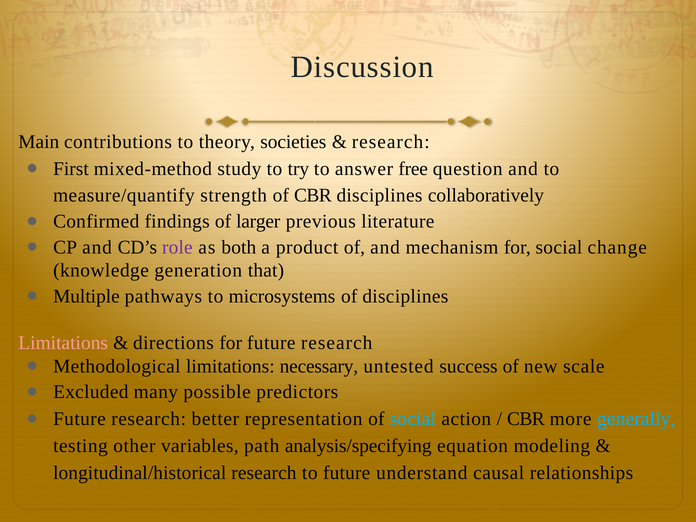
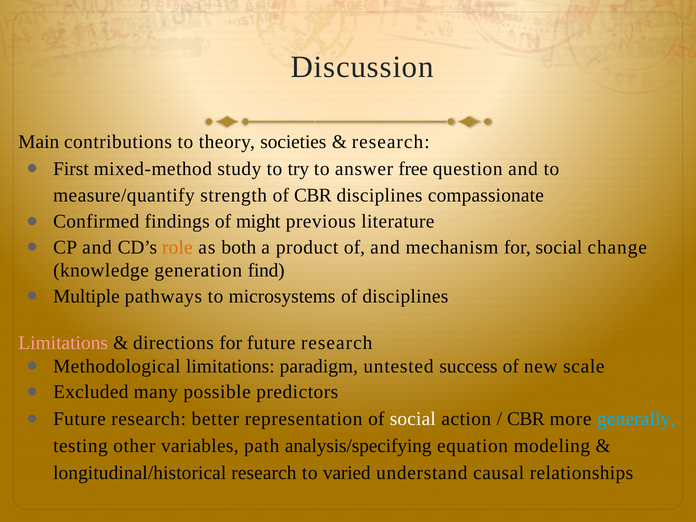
collaboratively: collaboratively -> compassionate
larger: larger -> might
role colour: purple -> orange
that: that -> find
necessary: necessary -> paradigm
social at (413, 419) colour: light blue -> white
to future: future -> varied
